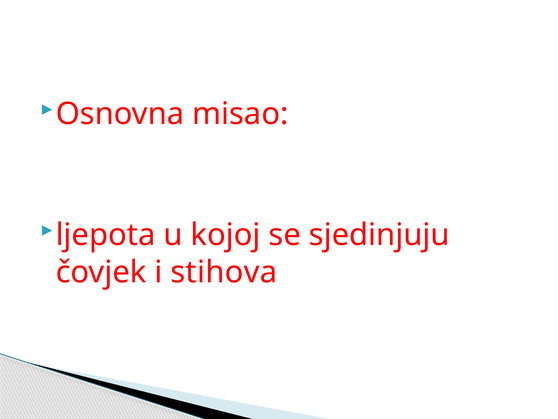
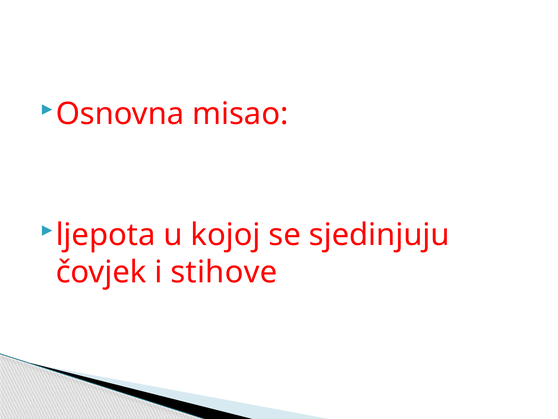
stihova: stihova -> stihove
